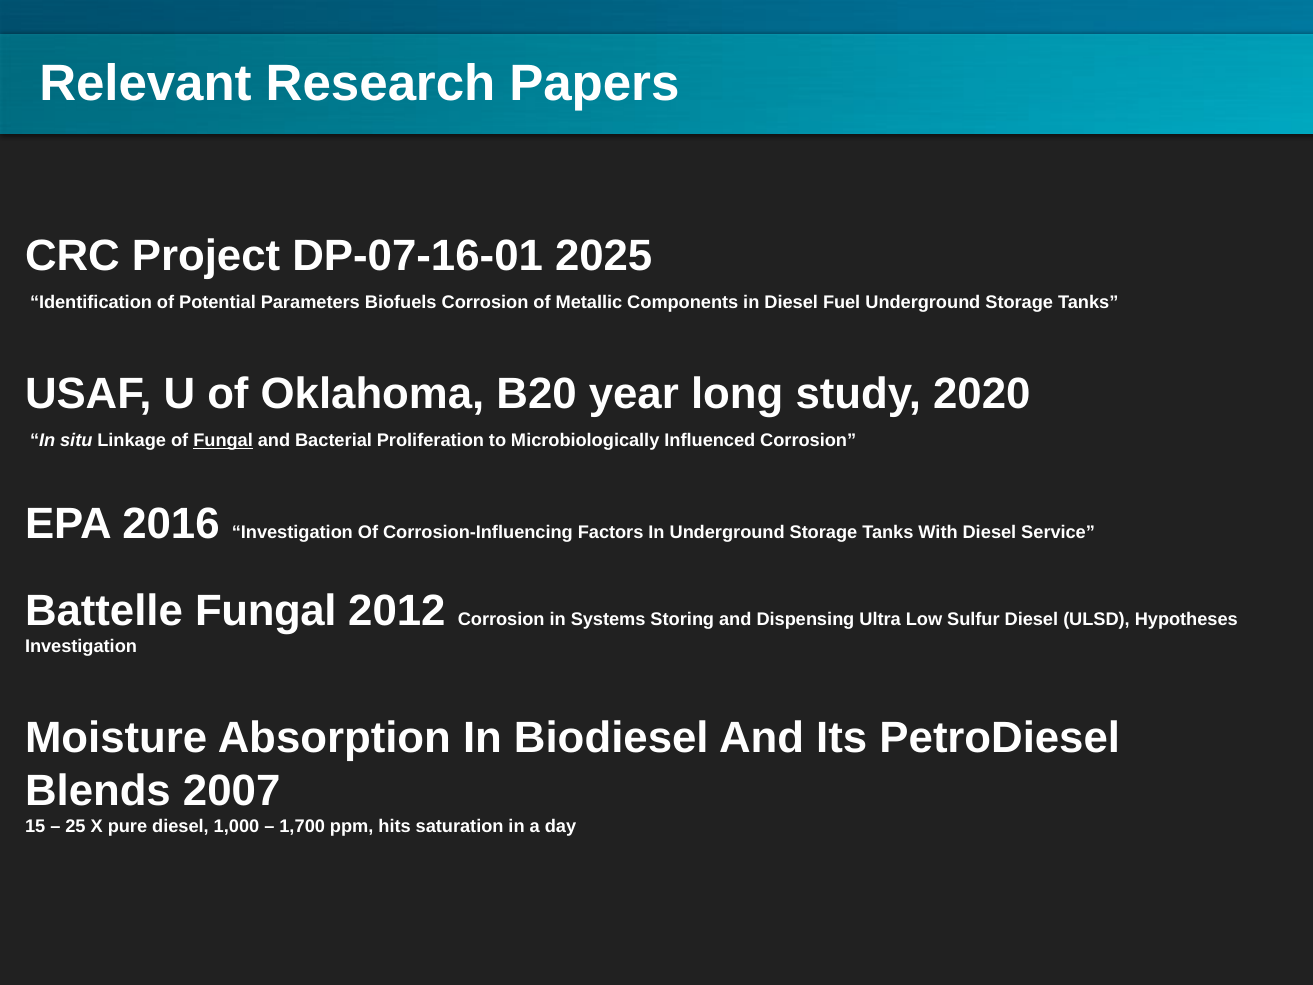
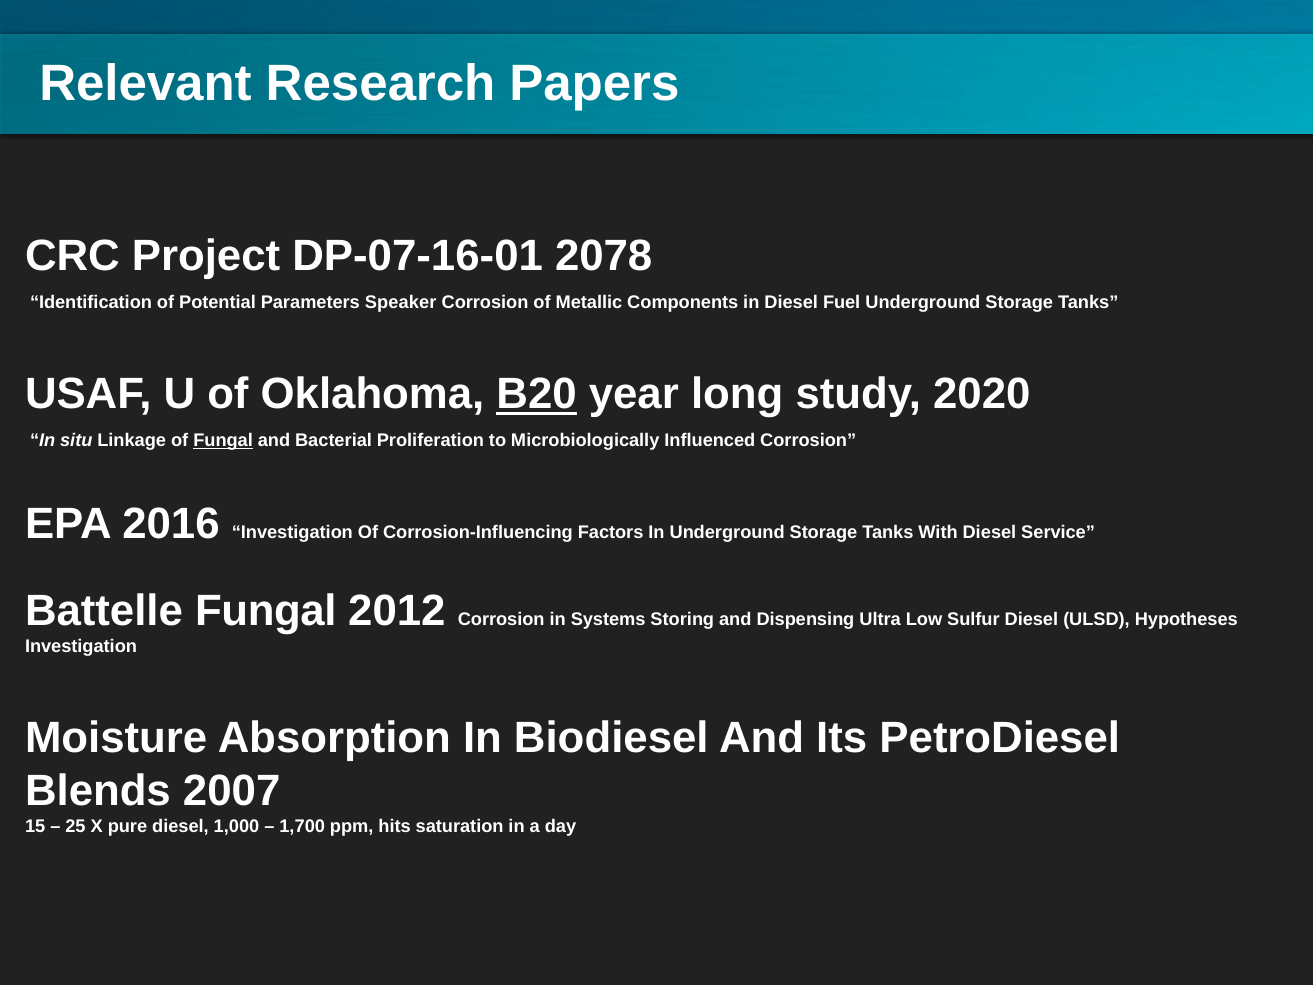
2025: 2025 -> 2078
Biofuels: Biofuels -> Speaker
B20 underline: none -> present
